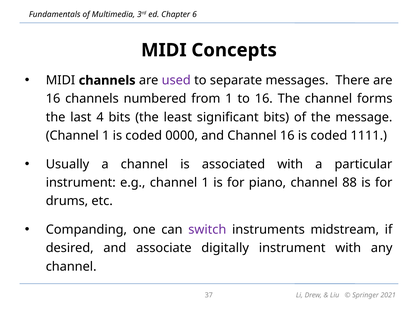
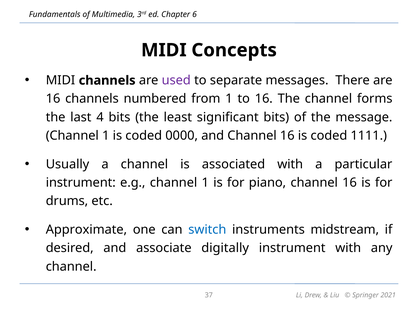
piano channel 88: 88 -> 16
Companding: Companding -> Approximate
switch colour: purple -> blue
